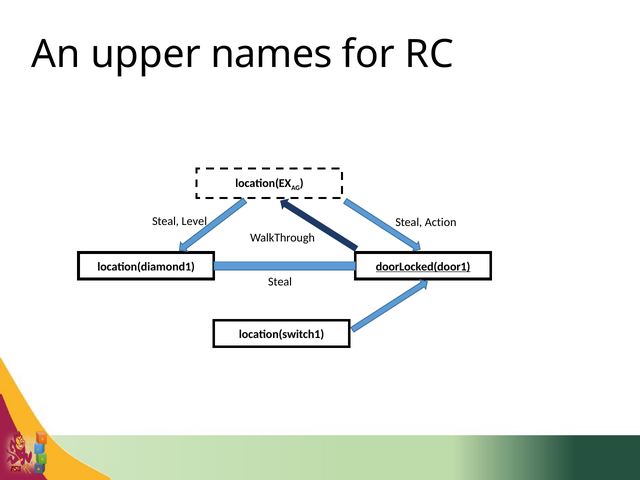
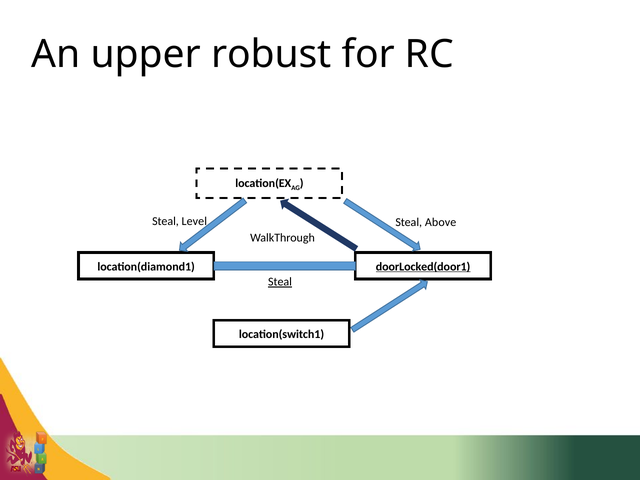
names: names -> robust
Action: Action -> Above
Steal at (280, 282) underline: none -> present
